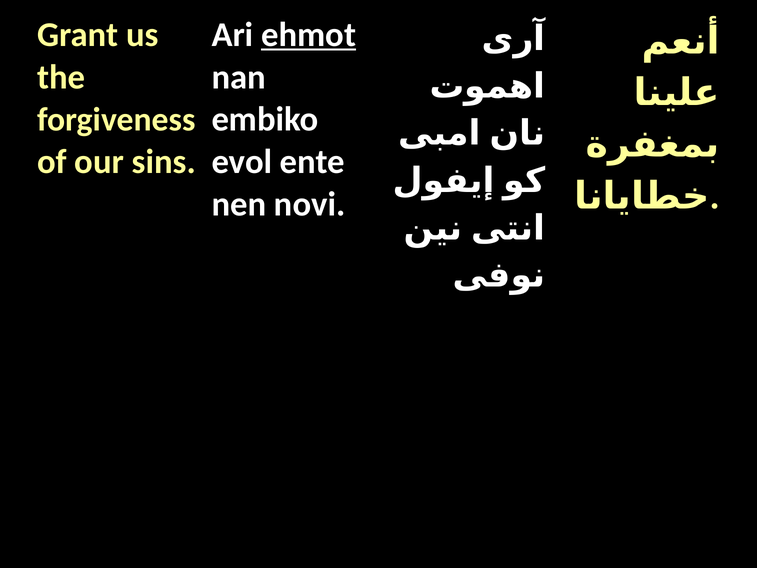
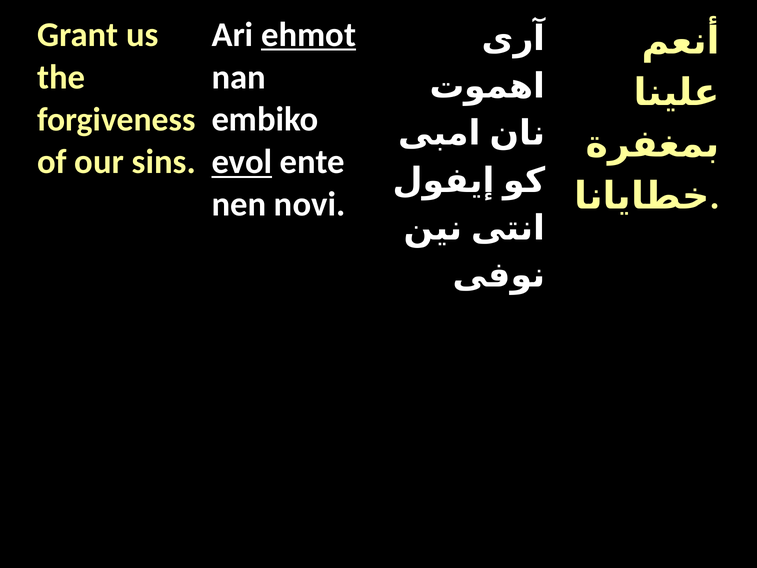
evol underline: none -> present
